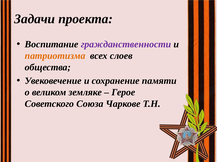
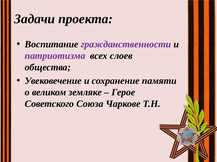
патриотизма colour: orange -> purple
